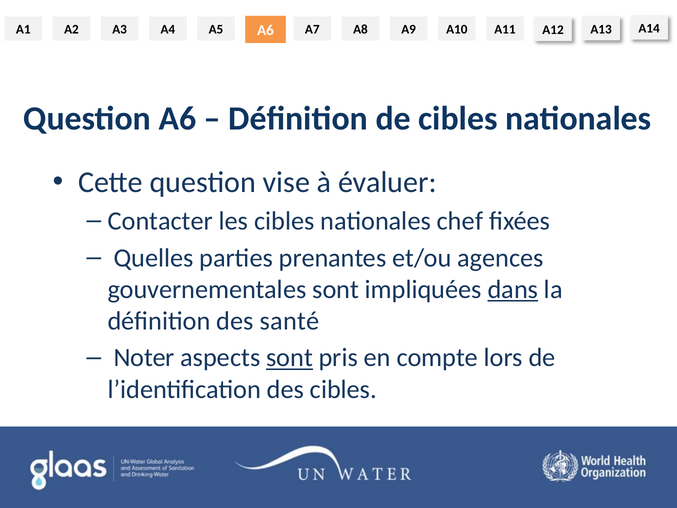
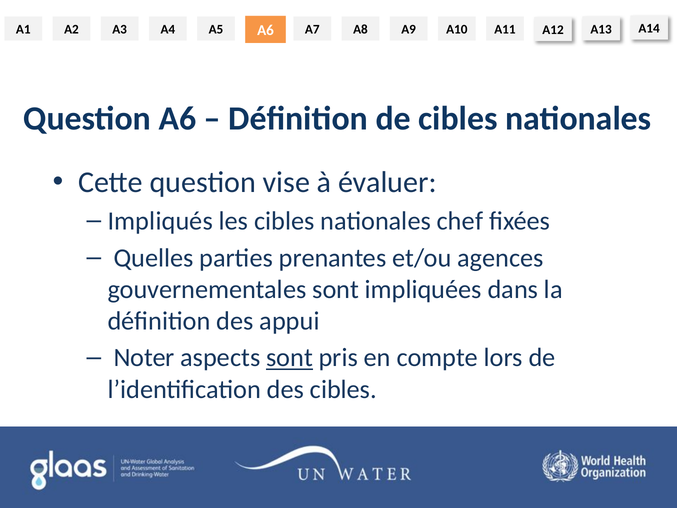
Contacter: Contacter -> Impliqués
dans underline: present -> none
santé: santé -> appui
